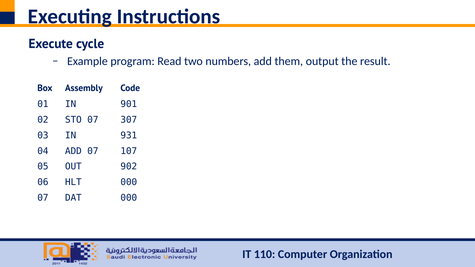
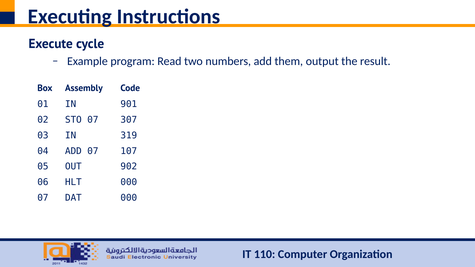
931: 931 -> 319
